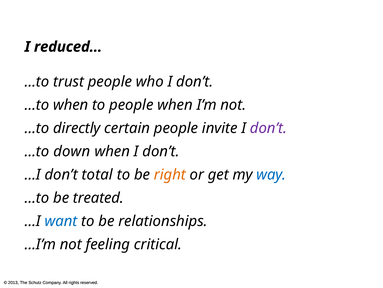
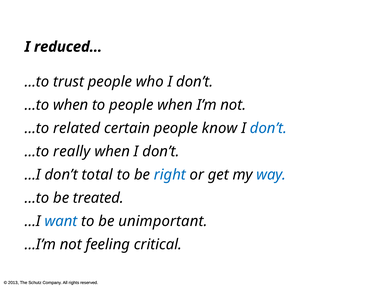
directly: directly -> related
invite: invite -> know
don’t at (268, 128) colour: purple -> blue
down: down -> really
right colour: orange -> blue
relationships: relationships -> unimportant
